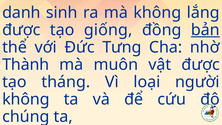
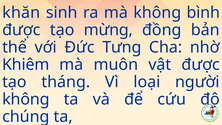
danh: danh -> khăn
lắng: lắng -> bình
giống: giống -> mừng
bản underline: present -> none
Thành: Thành -> Khiêm
